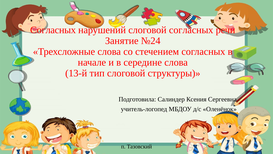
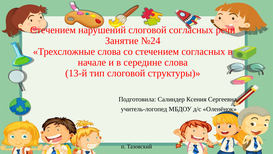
Согласных at (53, 30): Согласных -> Стечением
